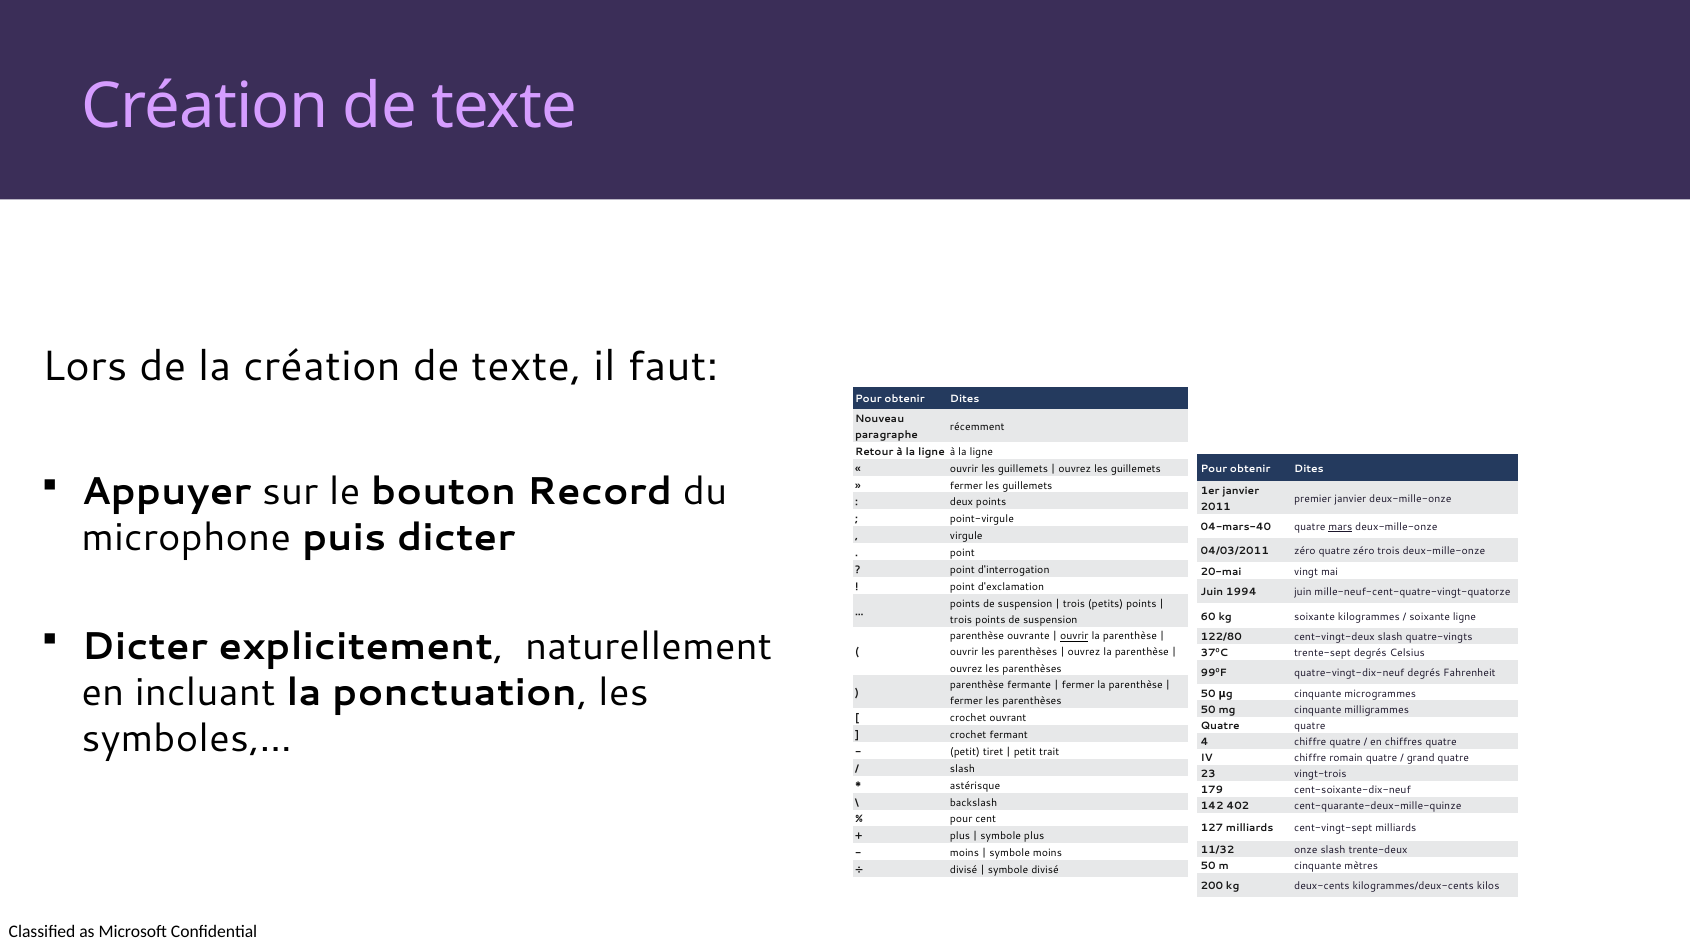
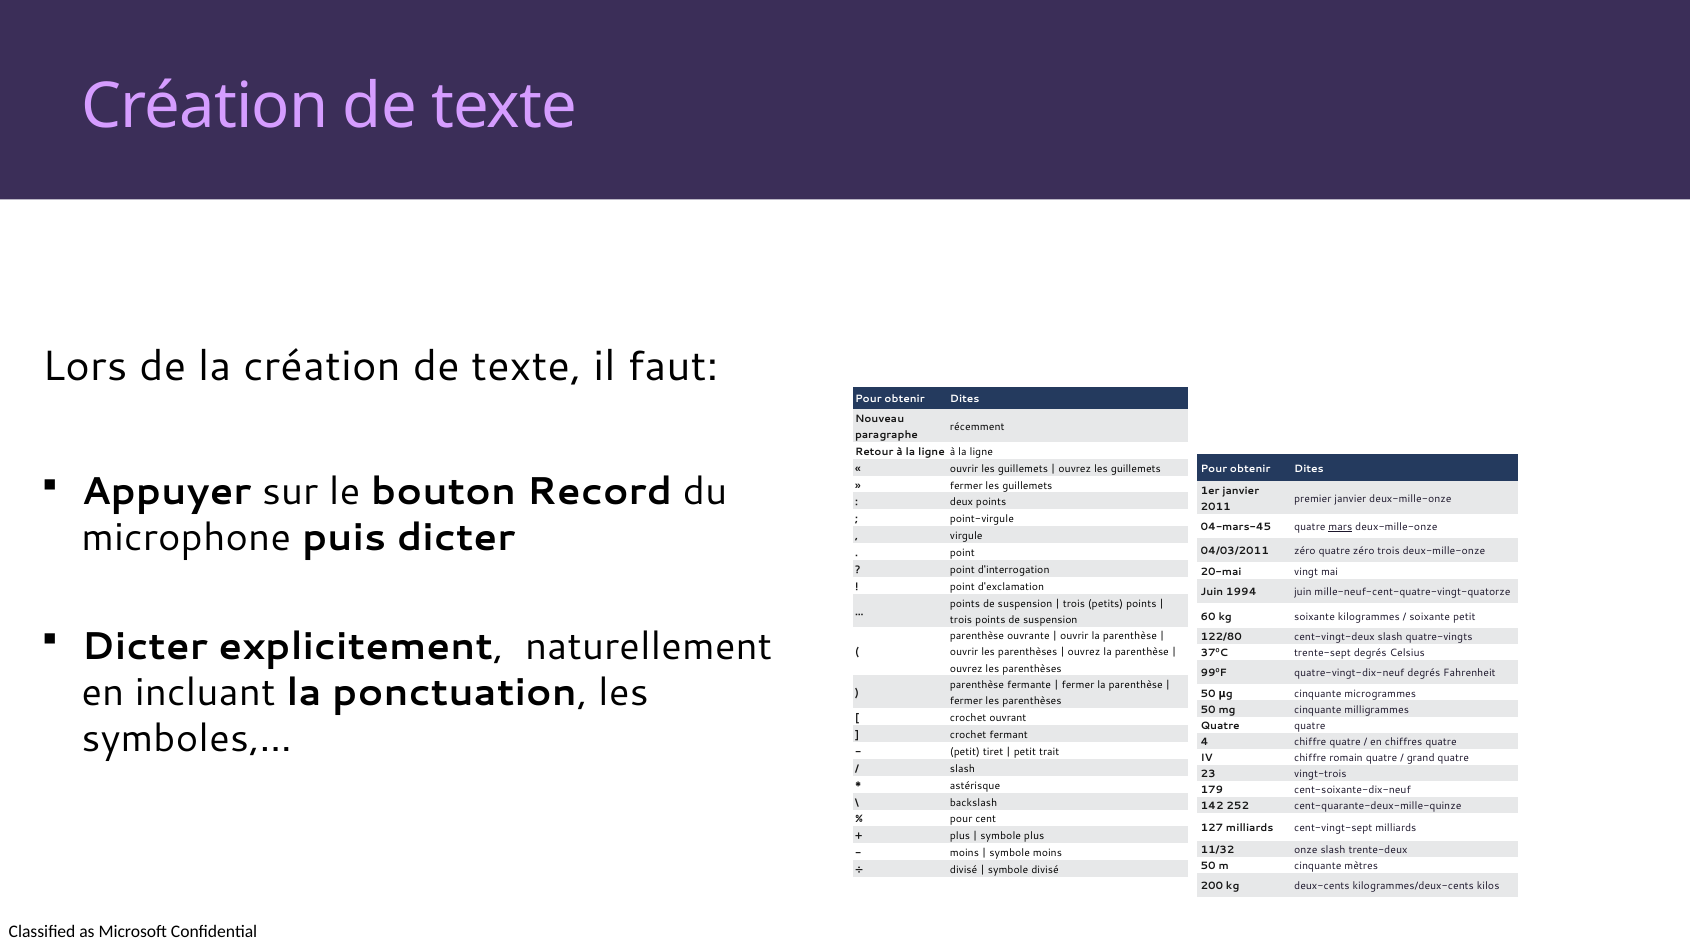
04-mars-40: 04-mars-40 -> 04-mars-45
soixante ligne: ligne -> petit
ouvrir at (1074, 637) underline: present -> none
402: 402 -> 252
